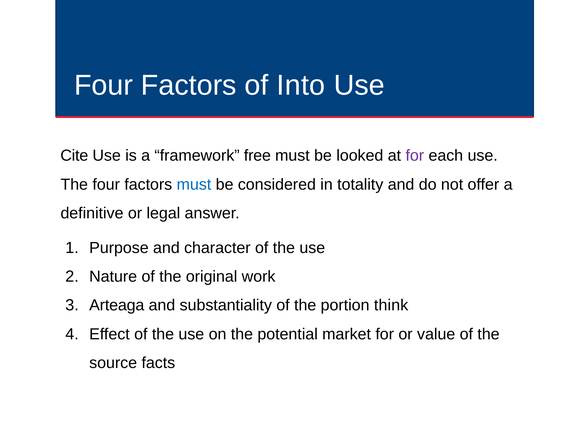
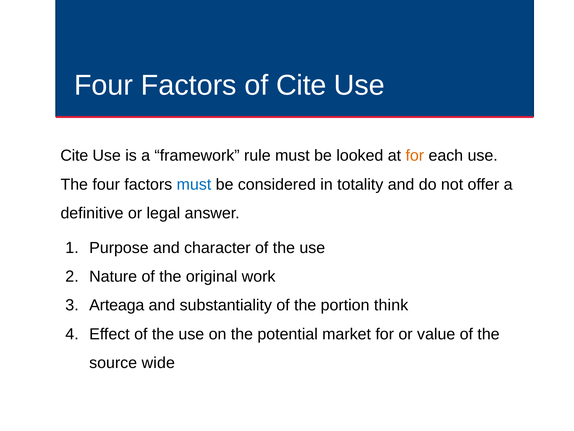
of Into: Into -> Cite
free: free -> rule
for at (415, 156) colour: purple -> orange
facts: facts -> wide
